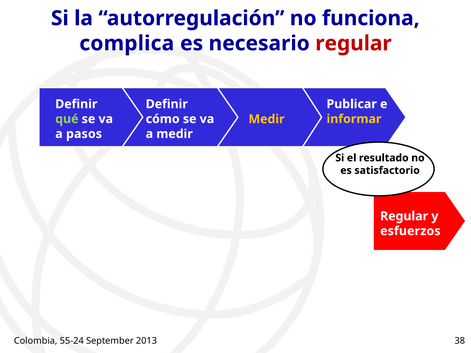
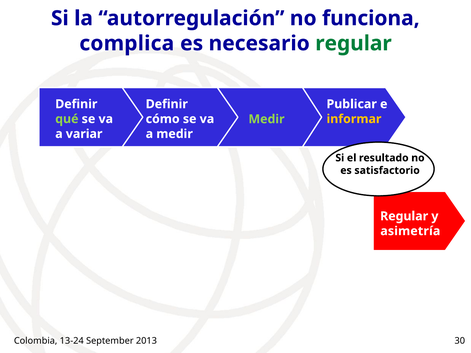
regular at (353, 43) colour: red -> green
Medir at (266, 119) colour: yellow -> light green
pasos: pasos -> variar
esfuerzos: esfuerzos -> asimetría
55-24: 55-24 -> 13-24
38: 38 -> 30
